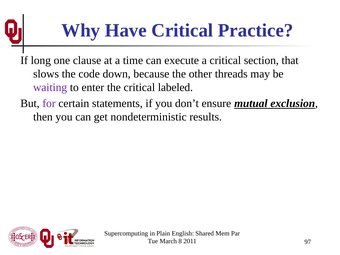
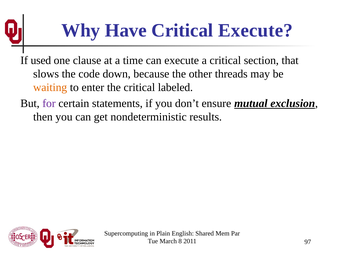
Critical Practice: Practice -> Execute
long: long -> used
waiting colour: purple -> orange
